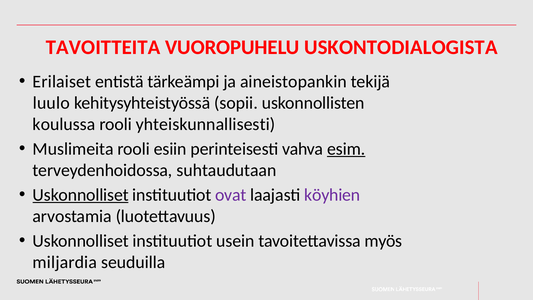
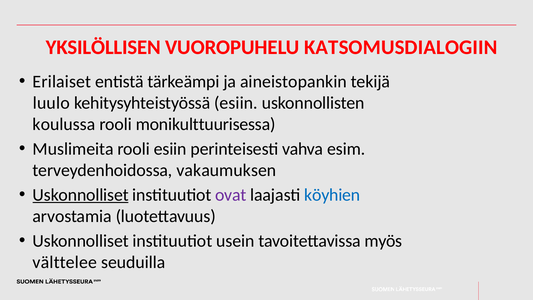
TAVOITTEITA: TAVOITTEITA -> YKSILÖLLISEN
USKONTODIALOGISTA: USKONTODIALOGISTA -> KATSOMUSDIALOGIIN
kehitysyhteistyössä sopii: sopii -> esiin
yhteiskunnallisesti: yhteiskunnallisesti -> monikulttuurisessa
esim underline: present -> none
suhtaudutaan: suhtaudutaan -> vakaumuksen
köyhien colour: purple -> blue
miljardia: miljardia -> välttelee
